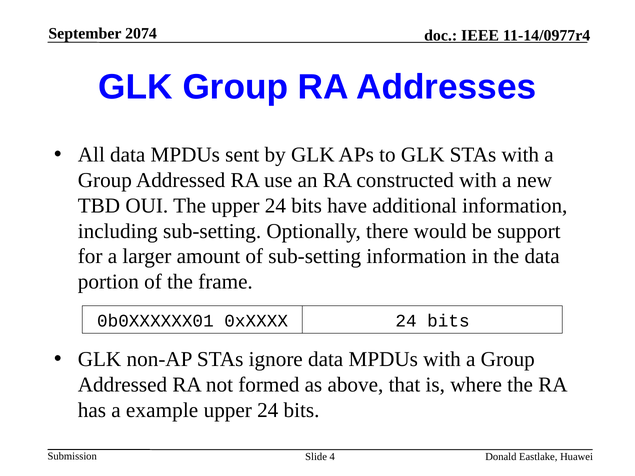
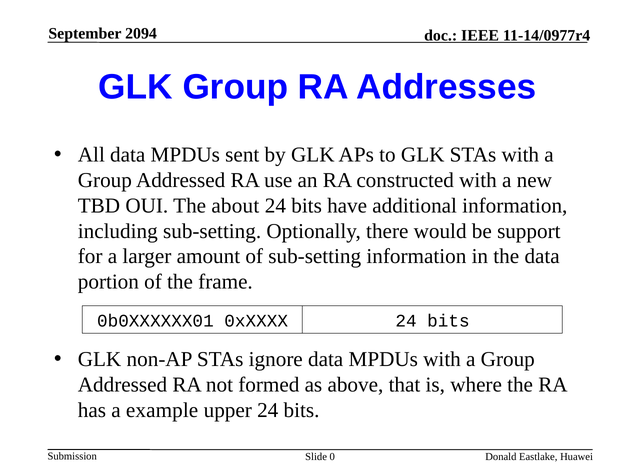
2074: 2074 -> 2094
The upper: upper -> about
4: 4 -> 0
